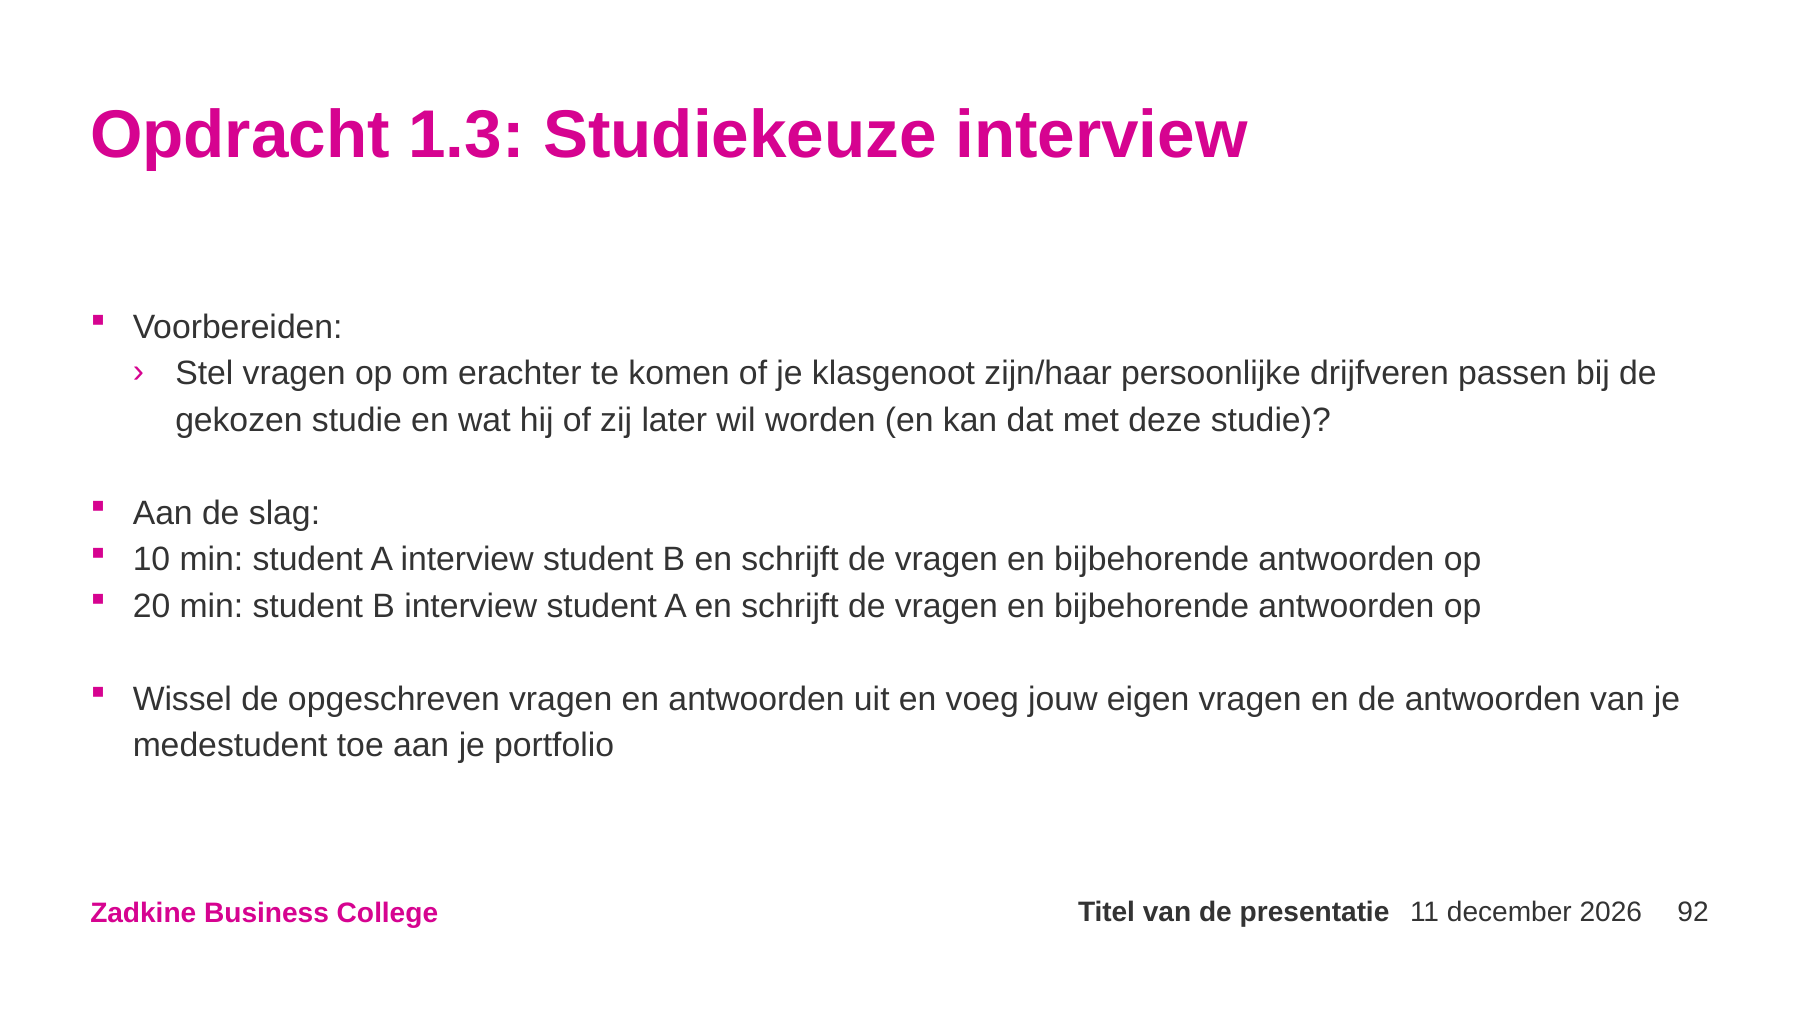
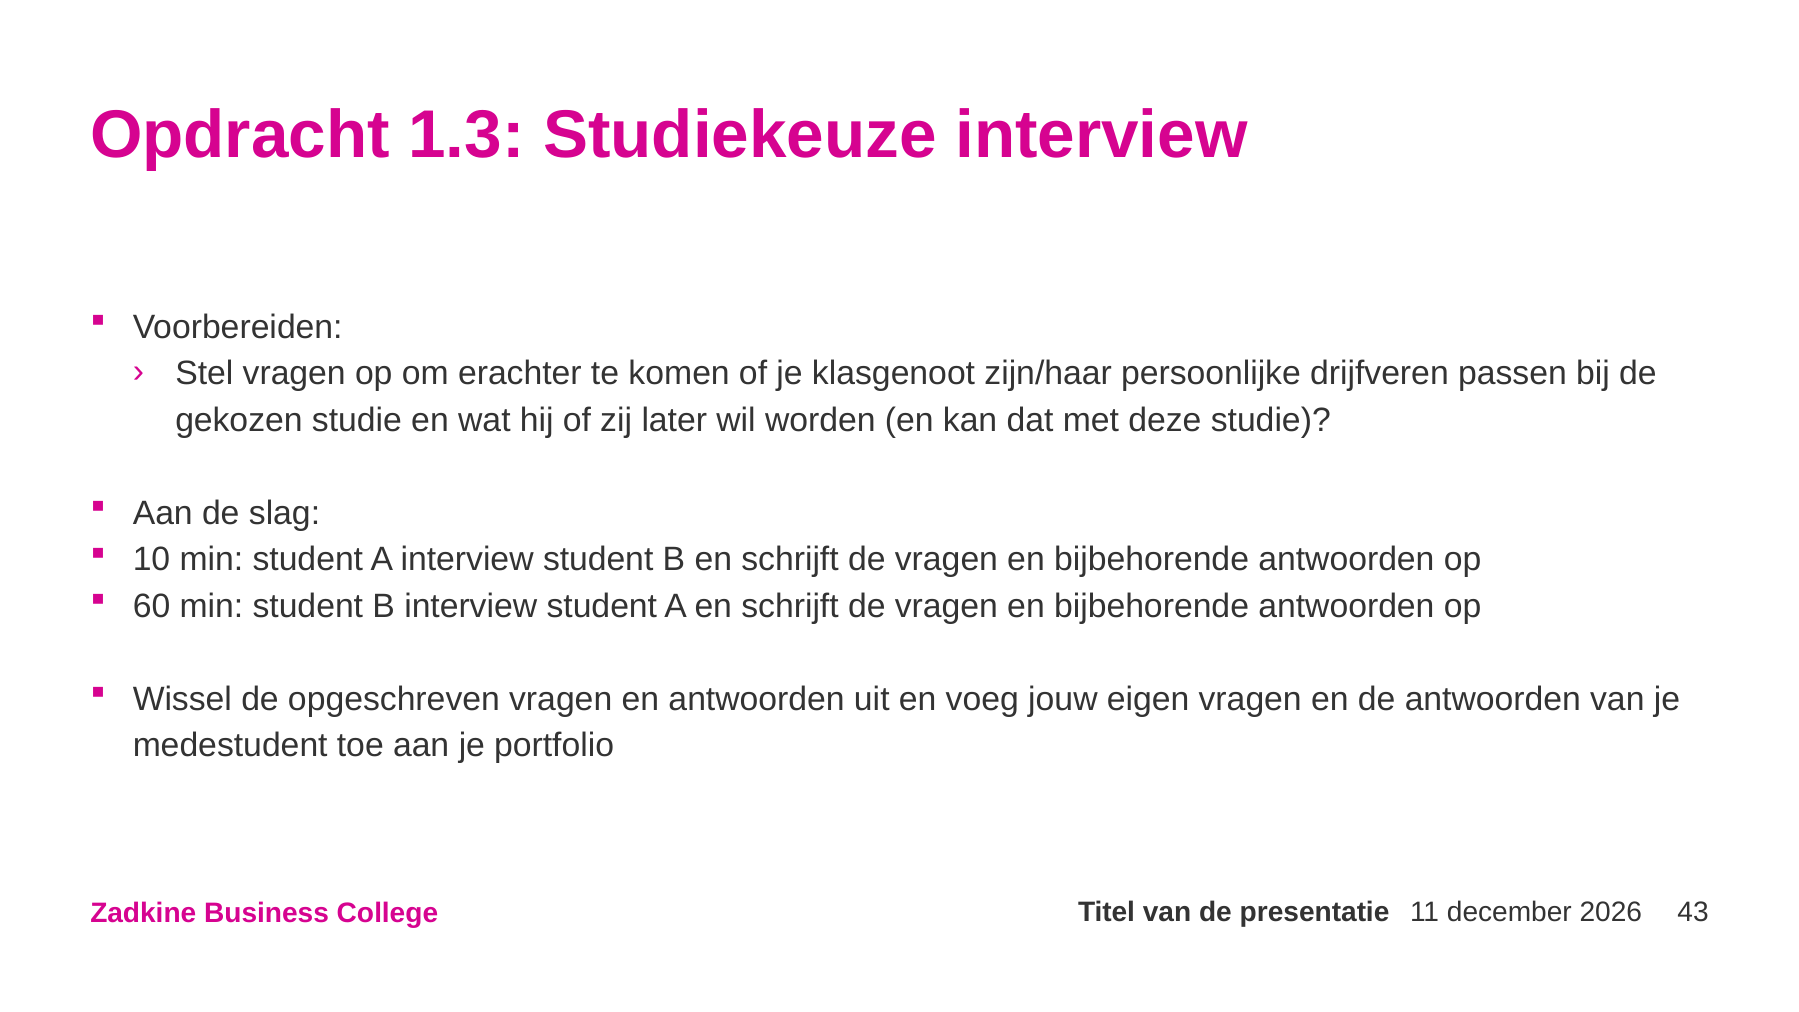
20: 20 -> 60
92: 92 -> 43
